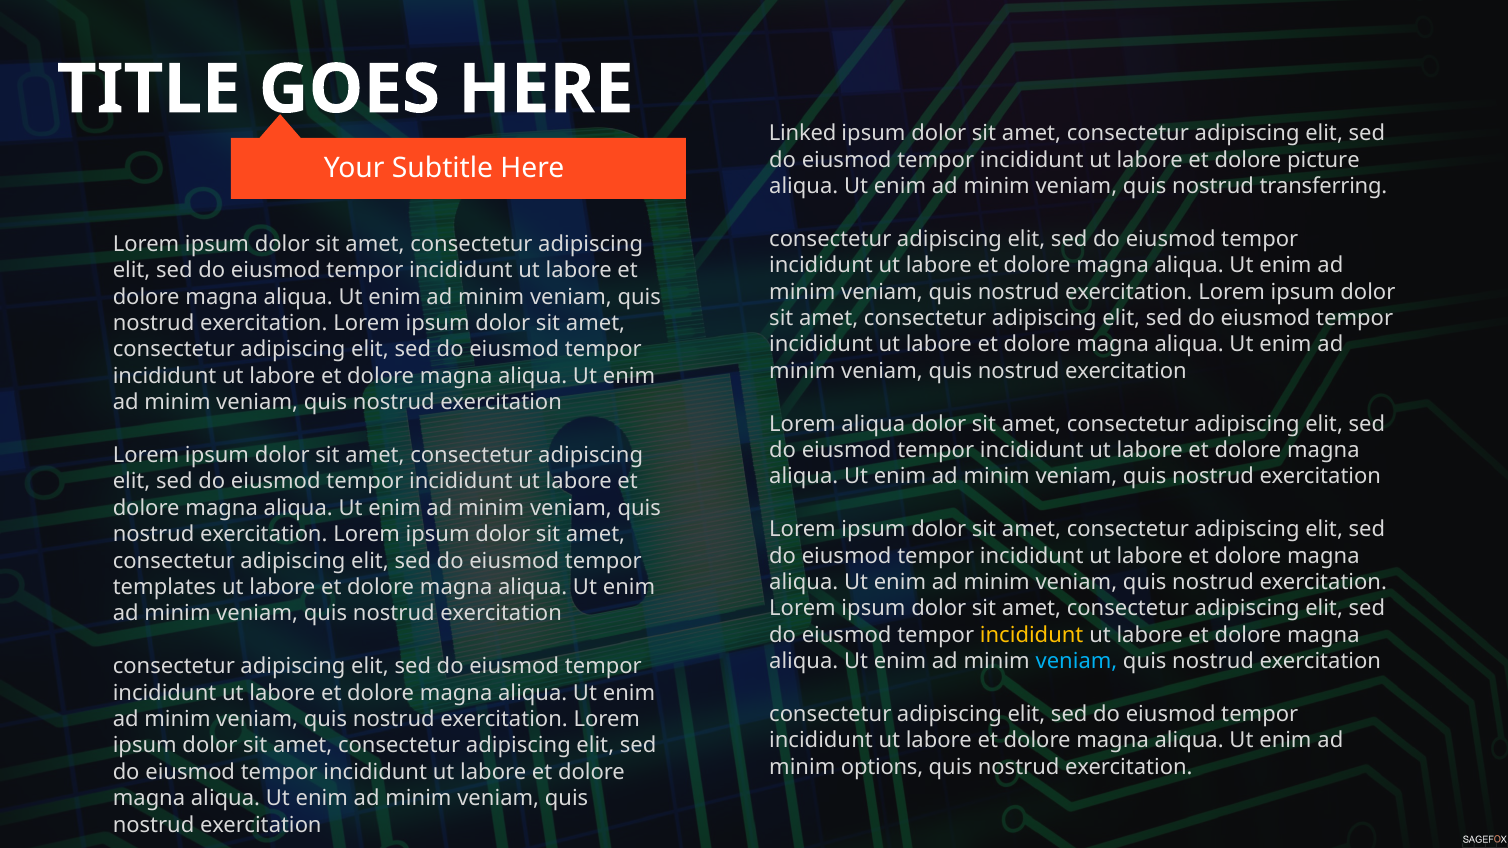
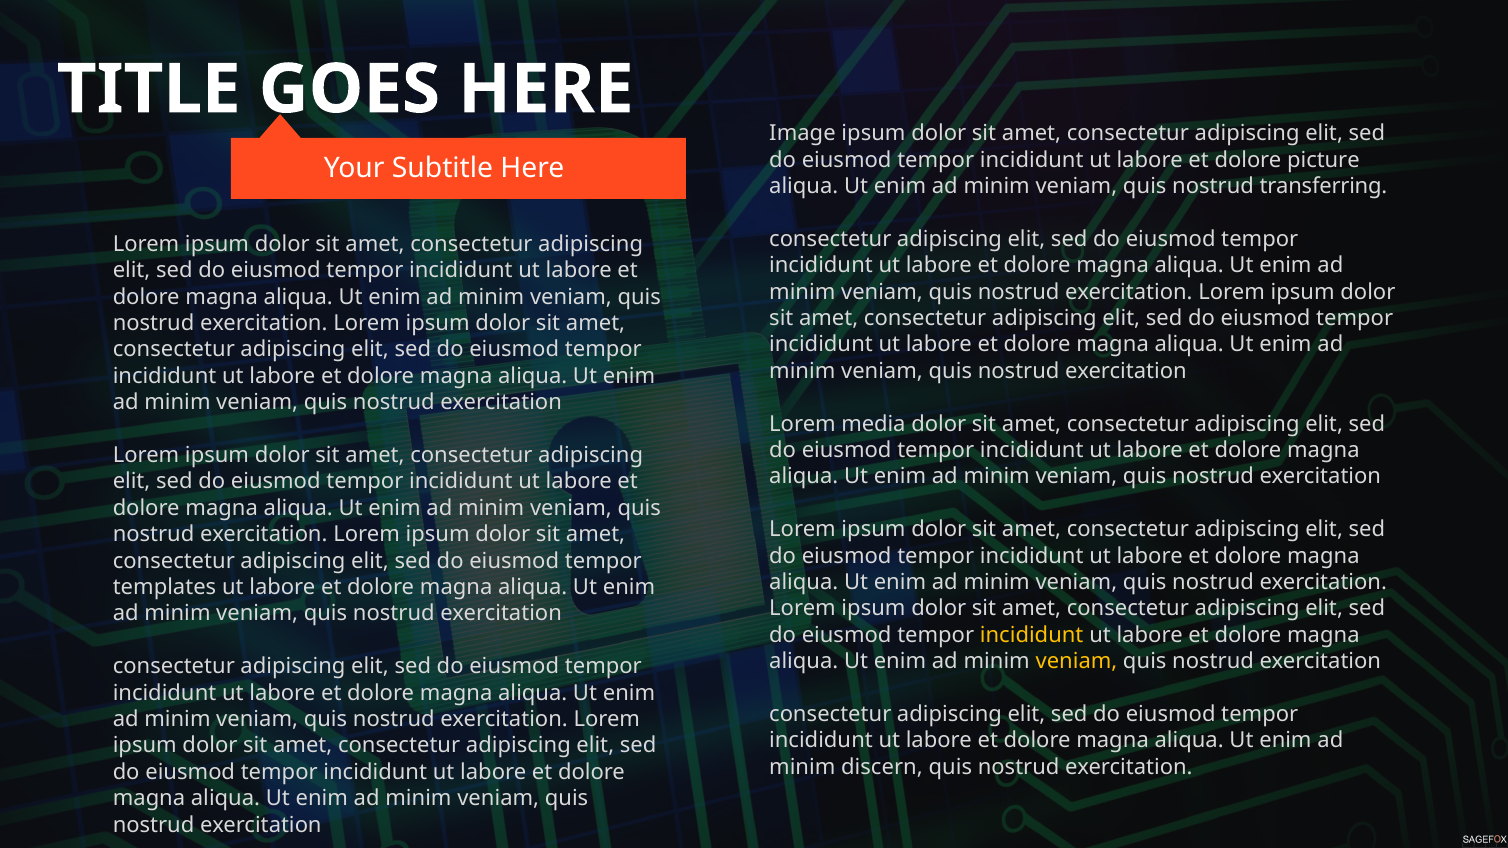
Linked: Linked -> Image
Lorem aliqua: aliqua -> media
veniam at (1076, 662) colour: light blue -> yellow
options: options -> discern
